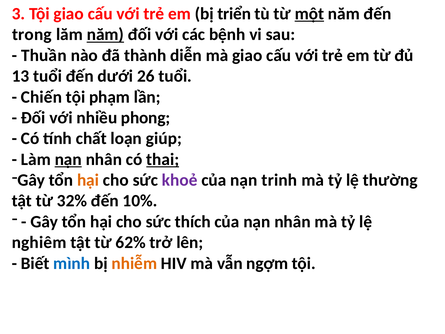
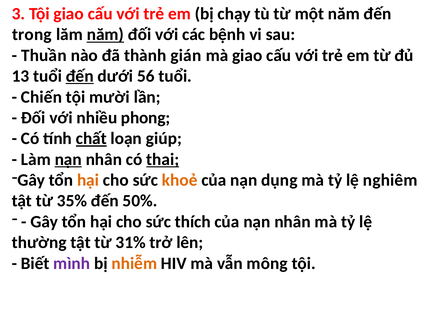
triển: triển -> chạy
một underline: present -> none
diễn: diễn -> gián
đến at (80, 76) underline: none -> present
26: 26 -> 56
phạm: phạm -> mười
chất underline: none -> present
khoẻ colour: purple -> orange
trinh: trinh -> dụng
thường: thường -> nghiêm
32%: 32% -> 35%
10%: 10% -> 50%
nghiêm: nghiêm -> thường
62%: 62% -> 31%
mình colour: blue -> purple
ngợm: ngợm -> mông
